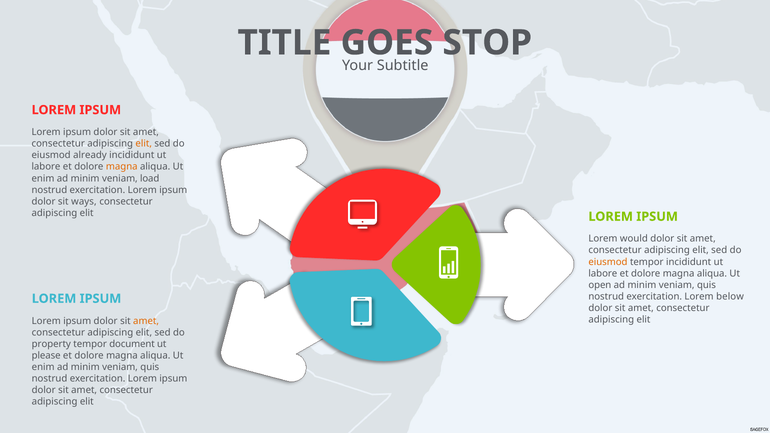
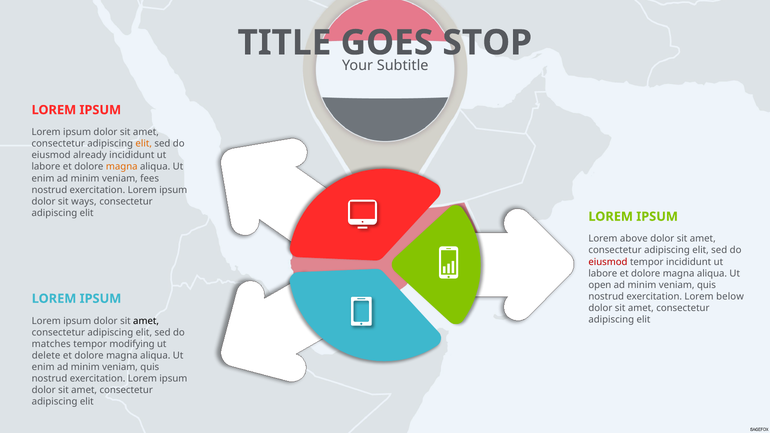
load: load -> fees
would: would -> above
eiusmod at (608, 262) colour: orange -> red
amet at (146, 321) colour: orange -> black
property: property -> matches
document: document -> modifying
please: please -> delete
